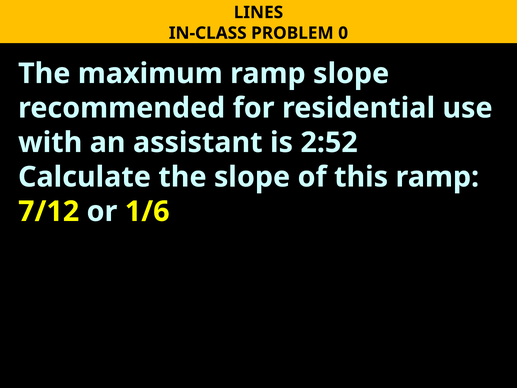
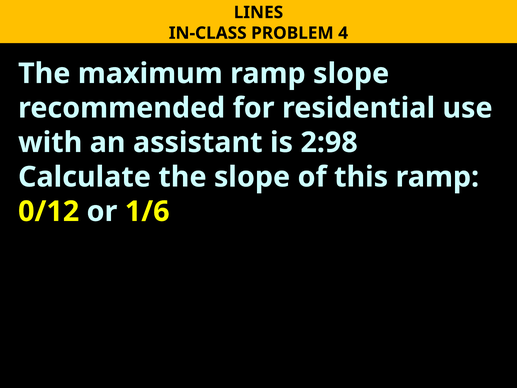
0: 0 -> 4
2:52: 2:52 -> 2:98
7/12: 7/12 -> 0/12
